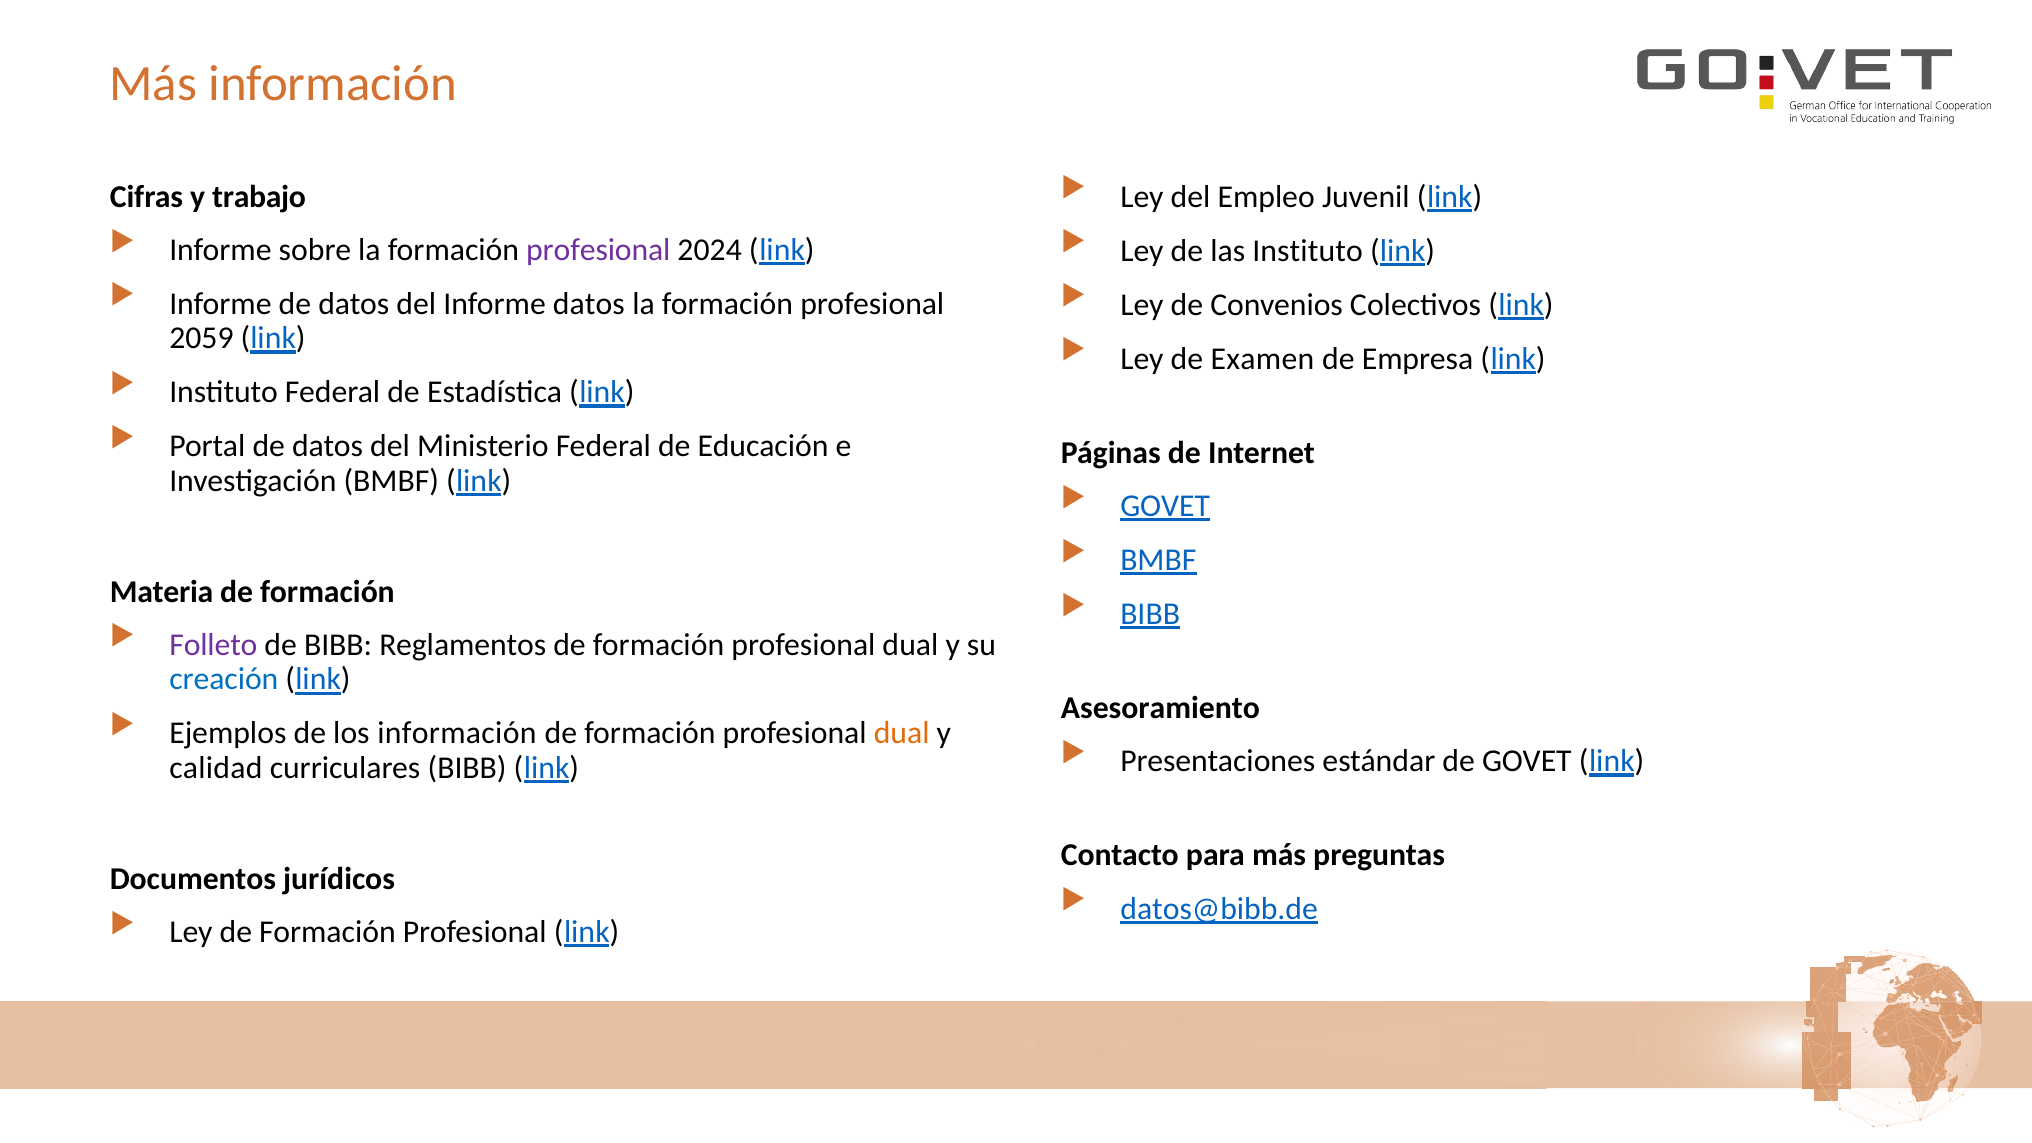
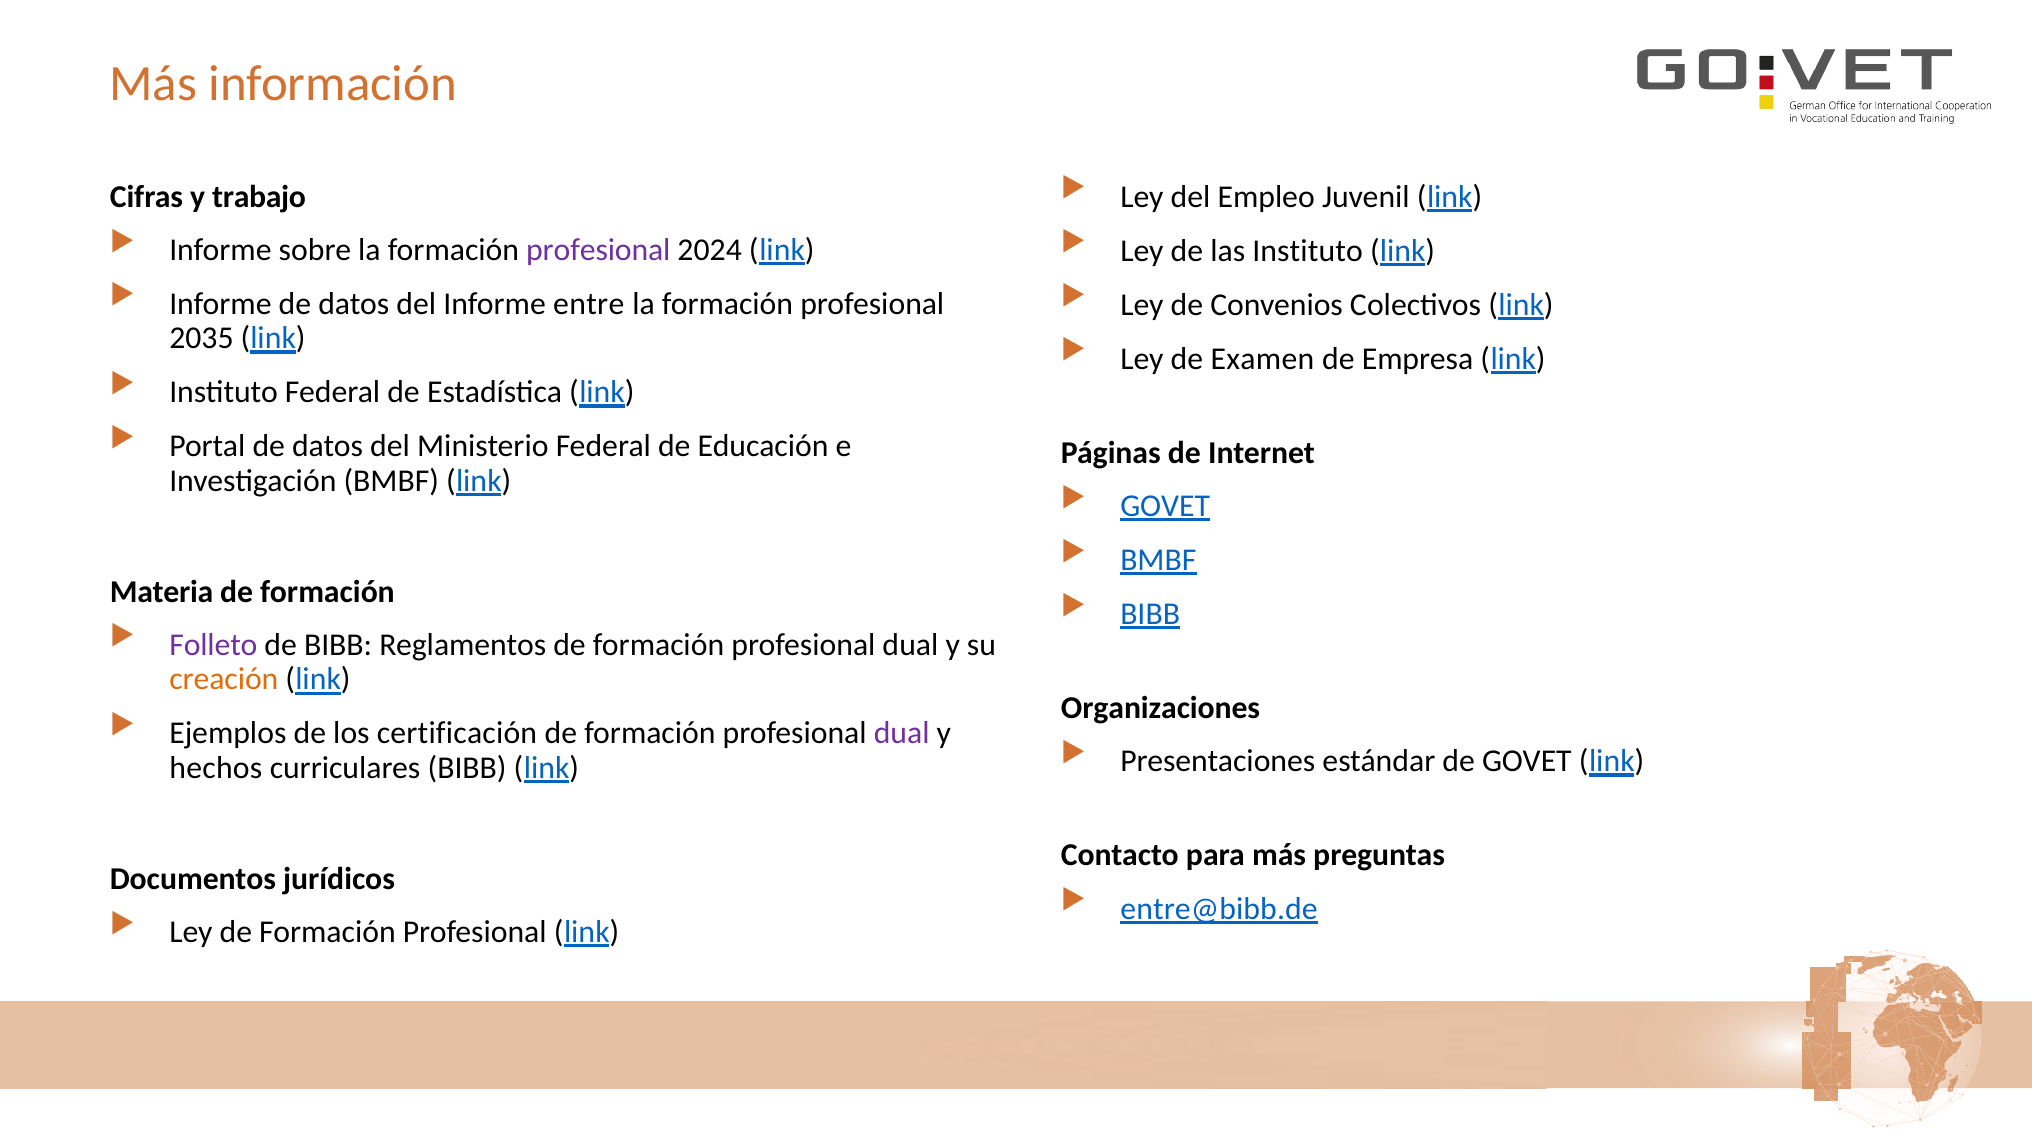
Informe datos: datos -> entre
2059: 2059 -> 2035
creación colour: blue -> orange
Asesoramiento: Asesoramiento -> Organizaciones
los información: información -> certificación
dual at (902, 733) colour: orange -> purple
calidad: calidad -> hechos
datos@bibb.de: datos@bibb.de -> entre@bibb.de
